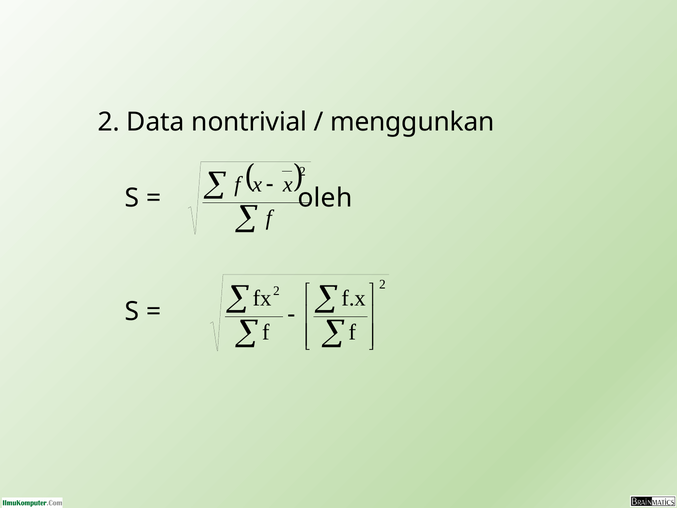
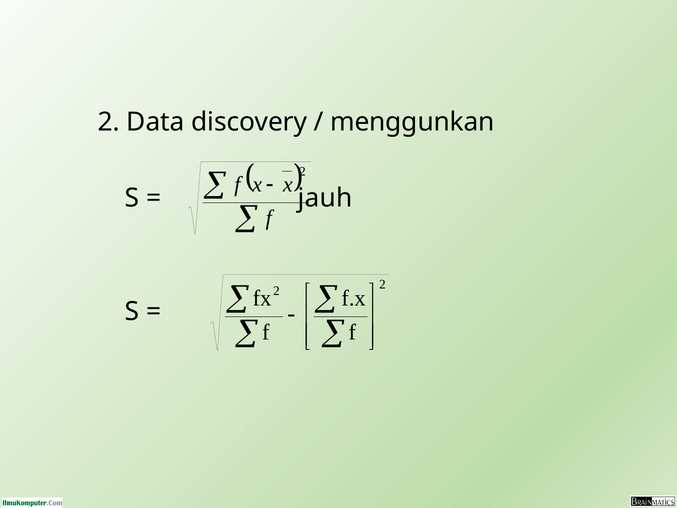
nontrivial: nontrivial -> discovery
oleh: oleh -> jauh
